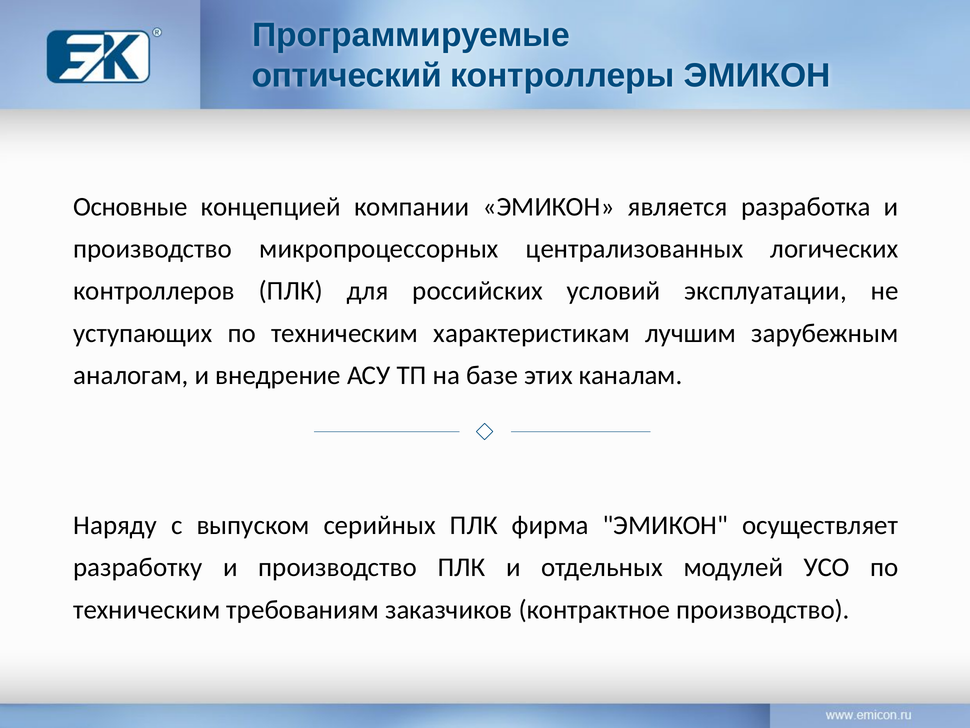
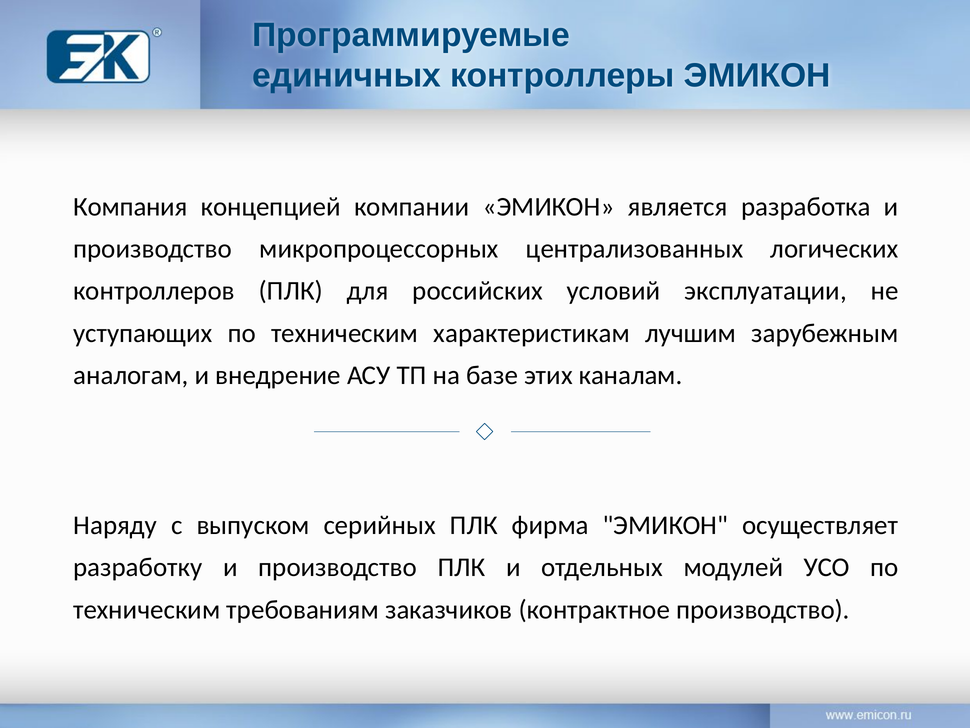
оптический: оптический -> единичных
Основные: Основные -> Компания
